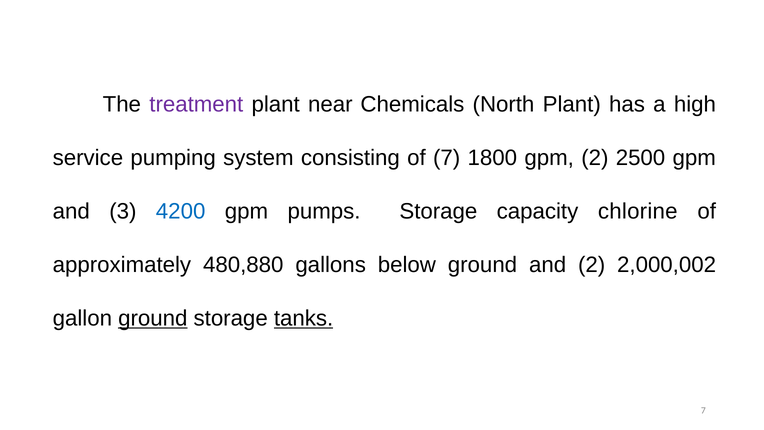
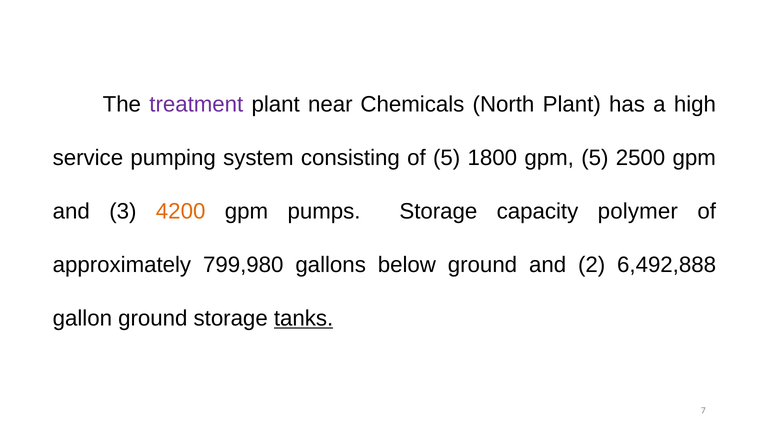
of 7: 7 -> 5
gpm 2: 2 -> 5
4200 colour: blue -> orange
chlorine: chlorine -> polymer
480,880: 480,880 -> 799,980
2,000,002: 2,000,002 -> 6,492,888
ground at (153, 318) underline: present -> none
